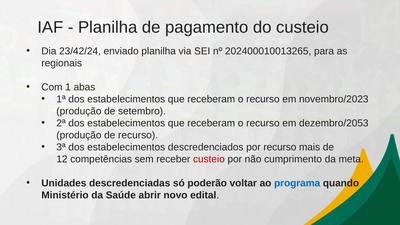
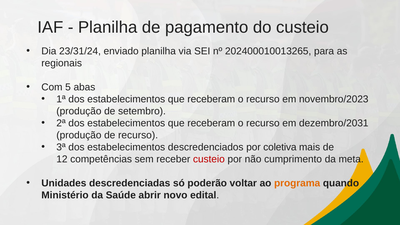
23/42/24: 23/42/24 -> 23/31/24
1: 1 -> 5
dezembro/2053: dezembro/2053 -> dezembro/2031
por recurso: recurso -> coletiva
programa colour: blue -> orange
